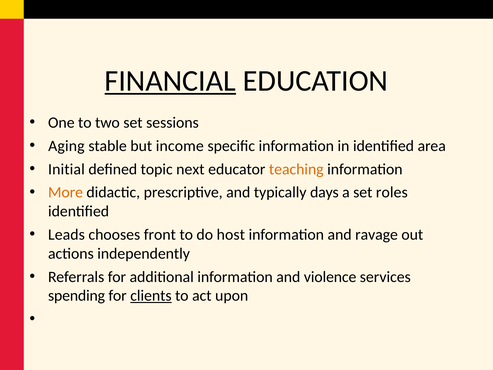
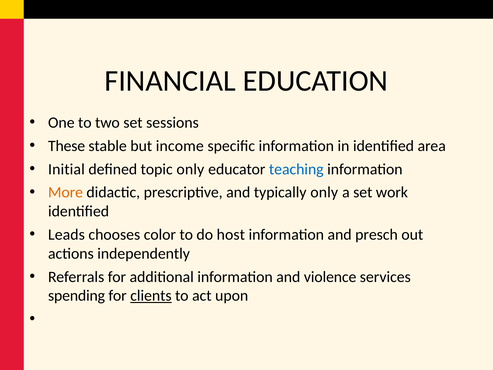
FINANCIAL underline: present -> none
Aging: Aging -> These
topic next: next -> only
teaching colour: orange -> blue
typically days: days -> only
roles: roles -> work
front: front -> color
ravage: ravage -> presch
